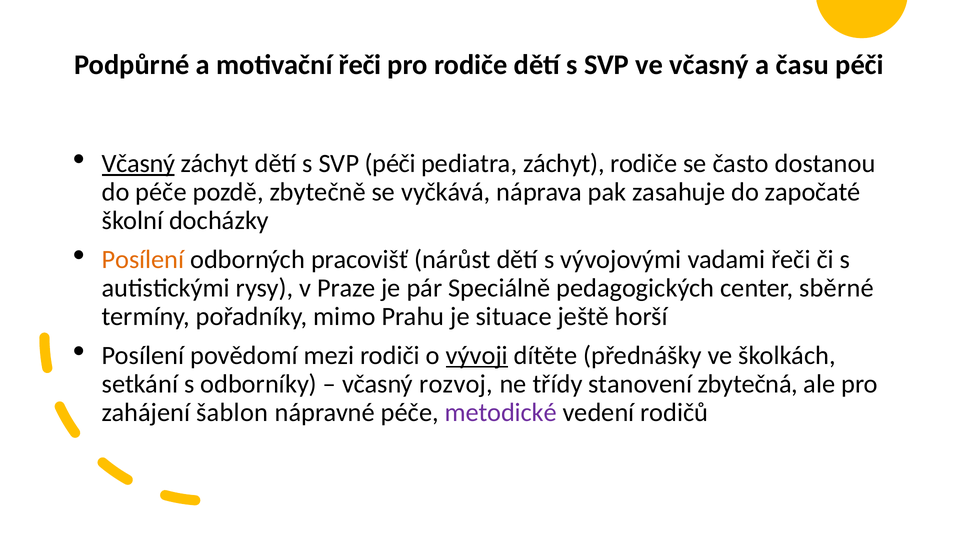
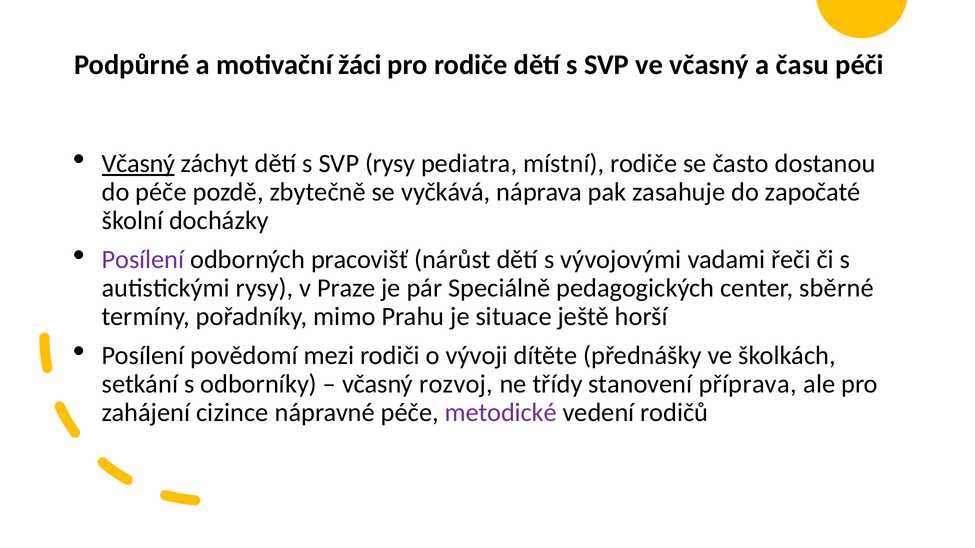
motivační řeči: řeči -> žáci
SVP péči: péči -> rysy
pediatra záchyt: záchyt -> místní
Posílení at (143, 260) colour: orange -> purple
vývoji underline: present -> none
zbytečná: zbytečná -> příprava
šablon: šablon -> cizince
